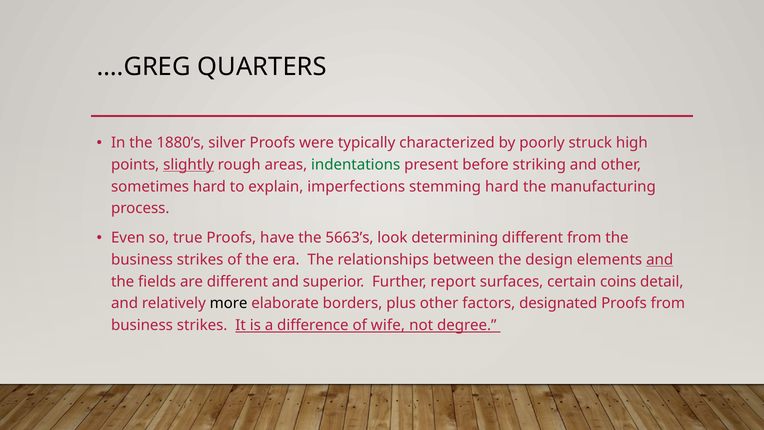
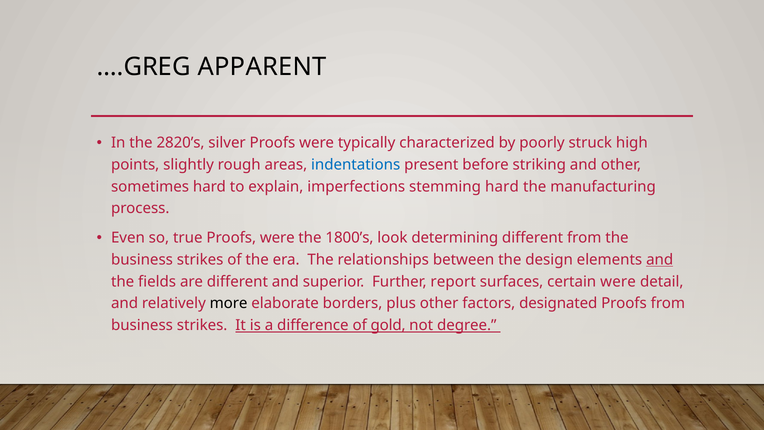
QUARTERS: QUARTERS -> APPARENT
1880’s: 1880’s -> 2820’s
slightly underline: present -> none
indentations colour: green -> blue
true Proofs have: have -> were
5663’s: 5663’s -> 1800’s
certain coins: coins -> were
wife: wife -> gold
